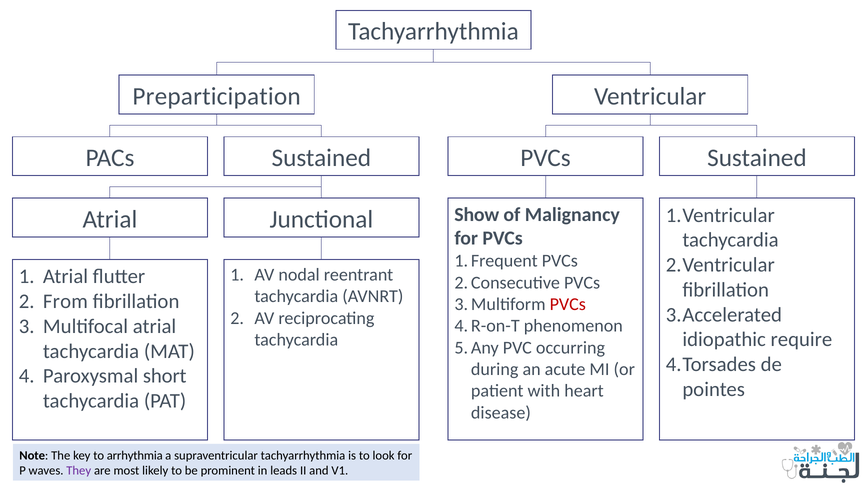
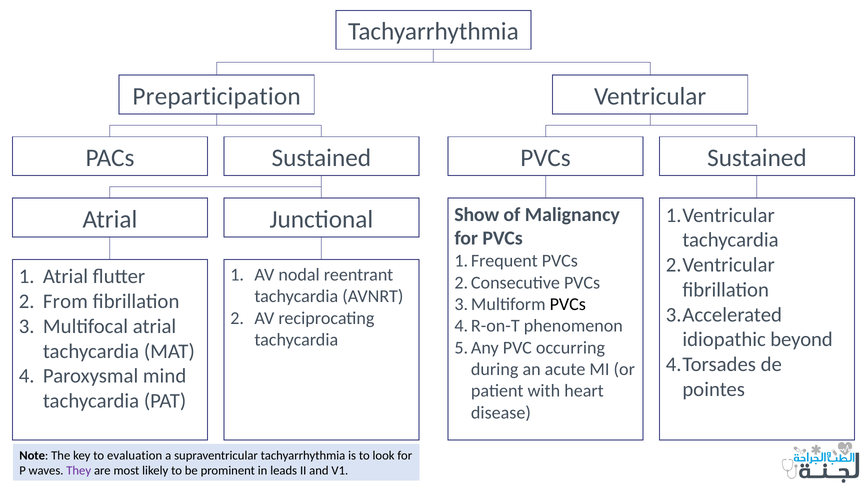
PVCs at (568, 305) colour: red -> black
require: require -> beyond
short: short -> mind
arrhythmia: arrhythmia -> evaluation
